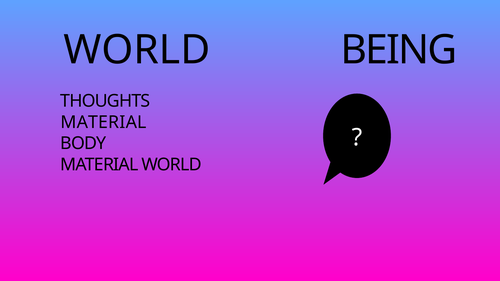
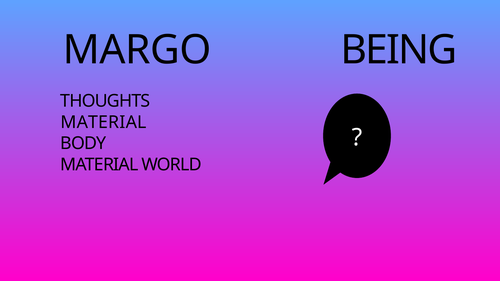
WORLD at (137, 50): WORLD -> MARGO
